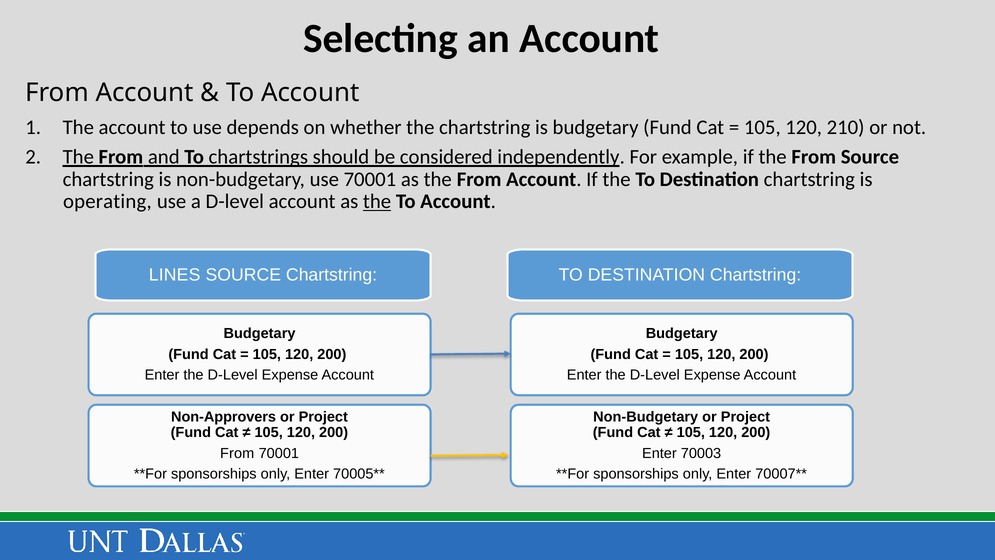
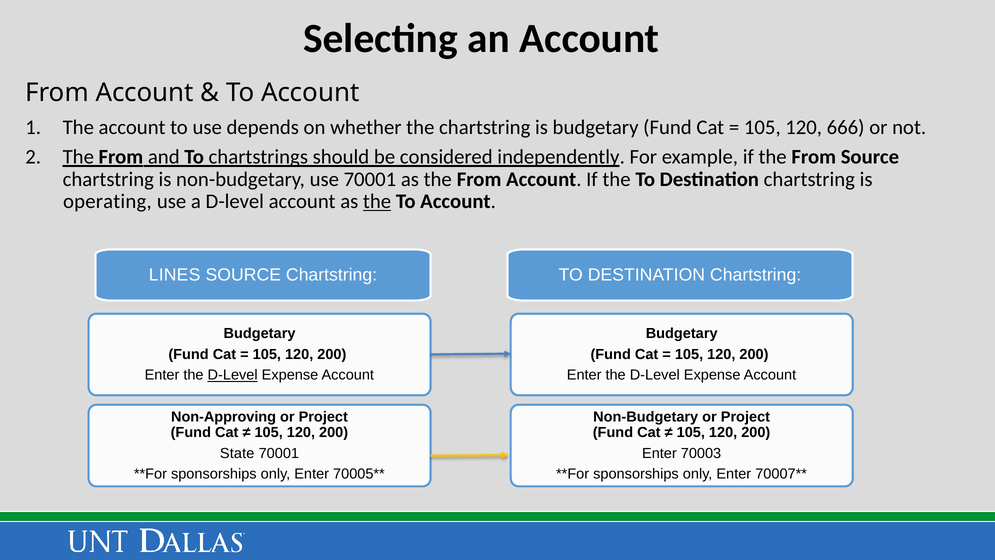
210: 210 -> 666
D-Level at (233, 375) underline: none -> present
Non-Approvers: Non-Approvers -> Non-Approving
From at (237, 453): From -> State
